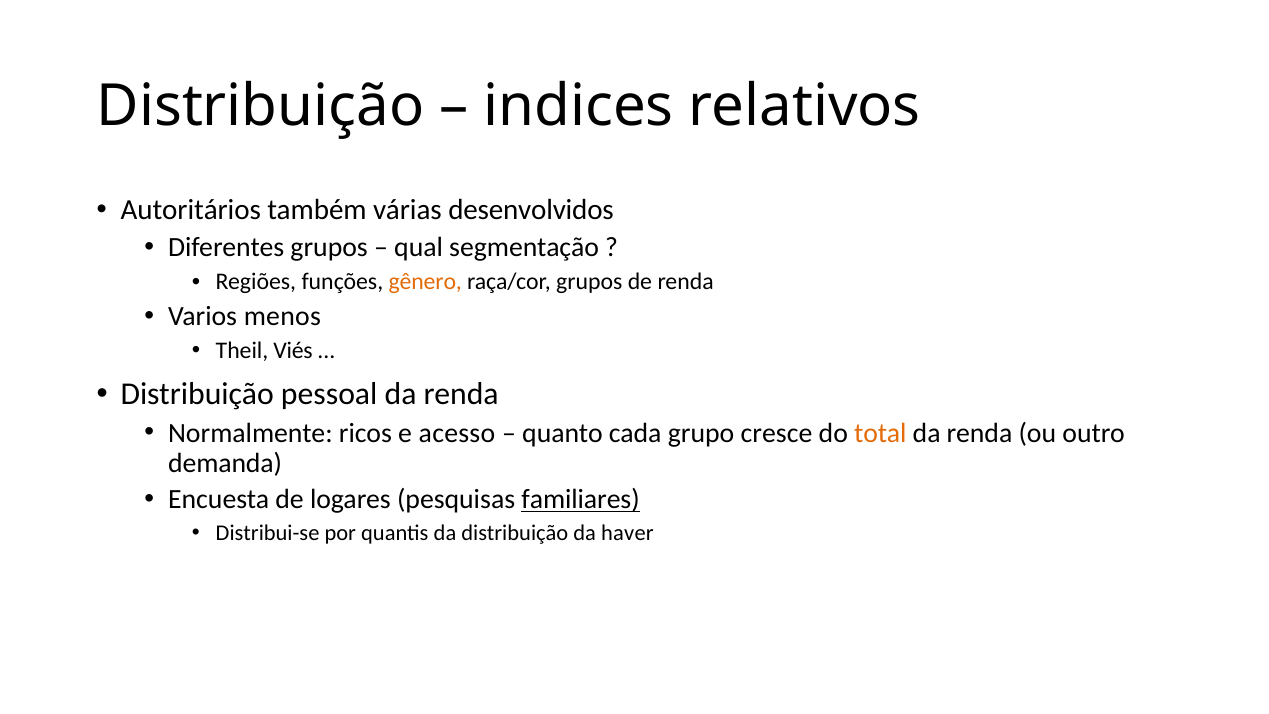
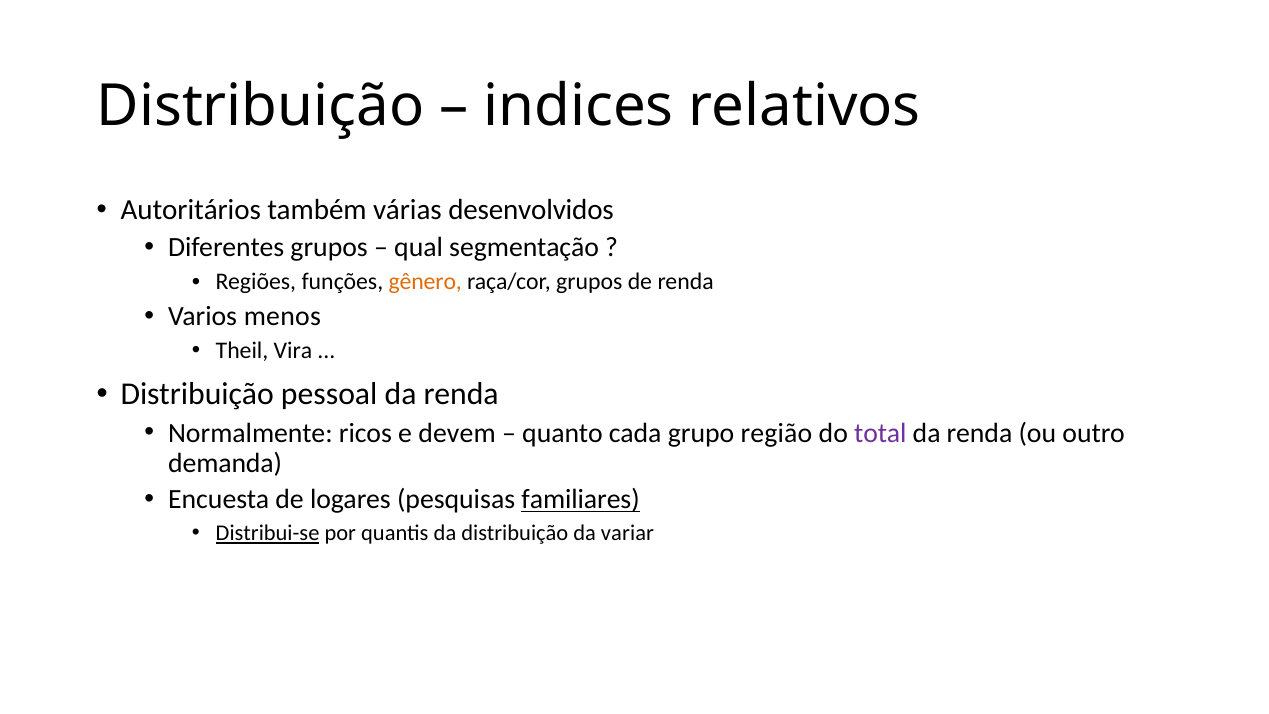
Viés: Viés -> Vira
acesso: acesso -> devem
cresce: cresce -> região
total colour: orange -> purple
Distribui-se underline: none -> present
haver: haver -> variar
